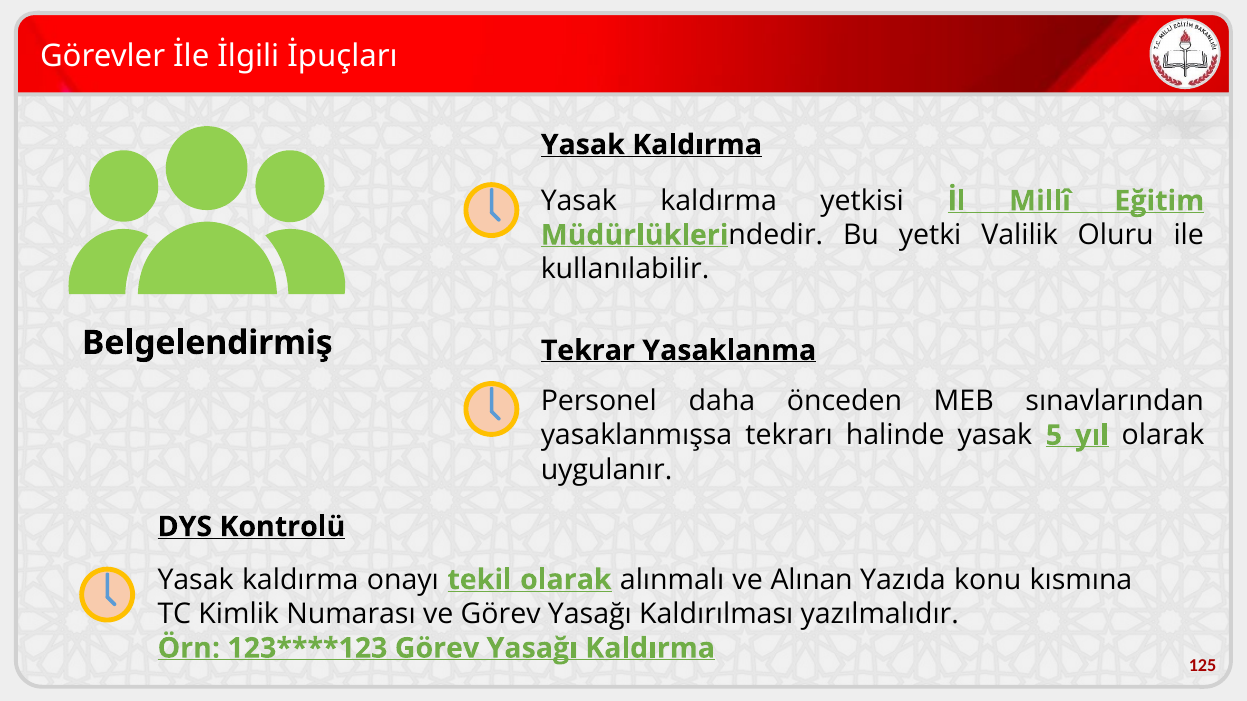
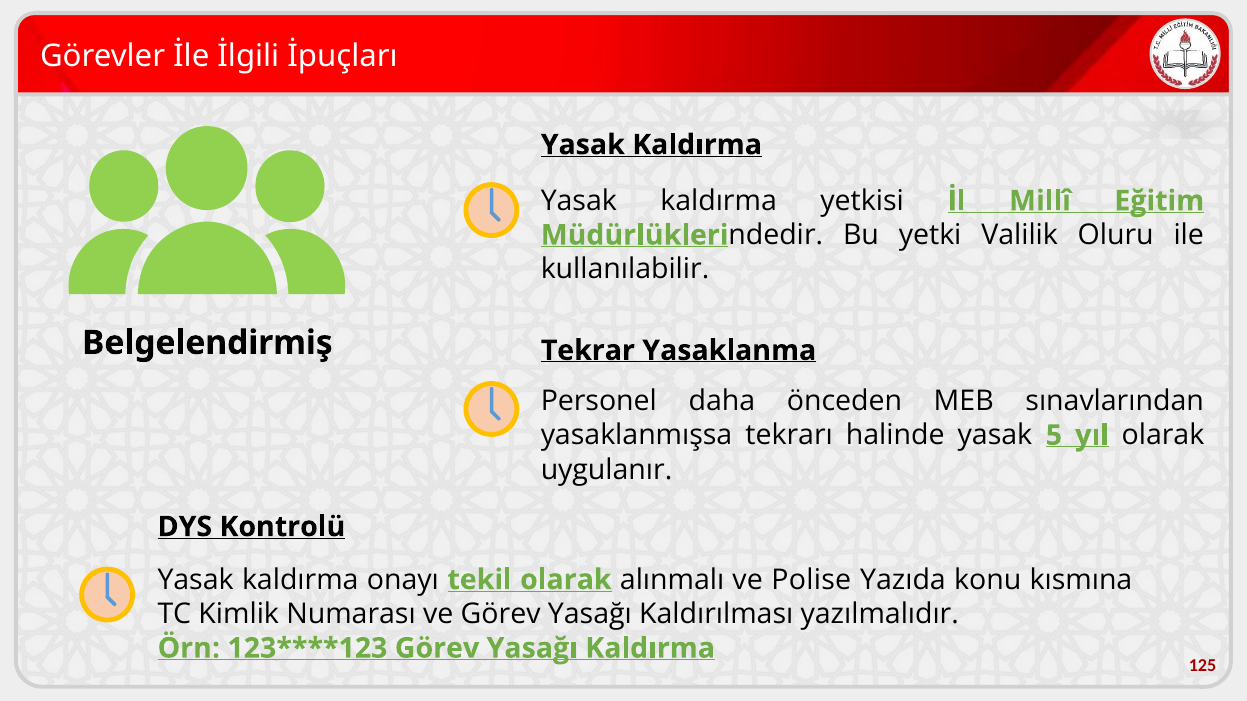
Alınan: Alınan -> Polise
